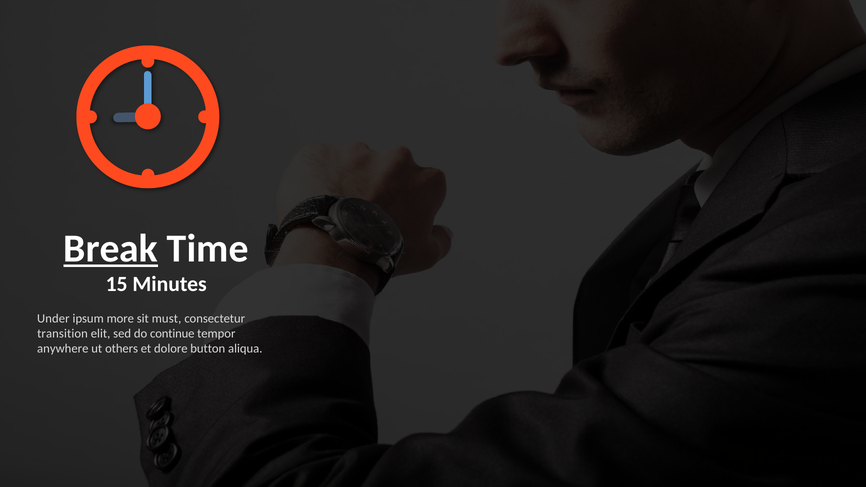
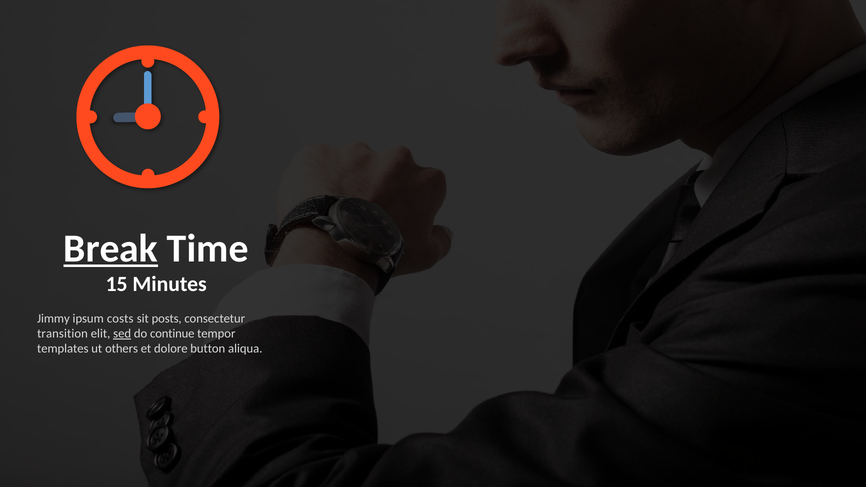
Under: Under -> Jimmy
more: more -> costs
must: must -> posts
sed underline: none -> present
anywhere: anywhere -> templates
